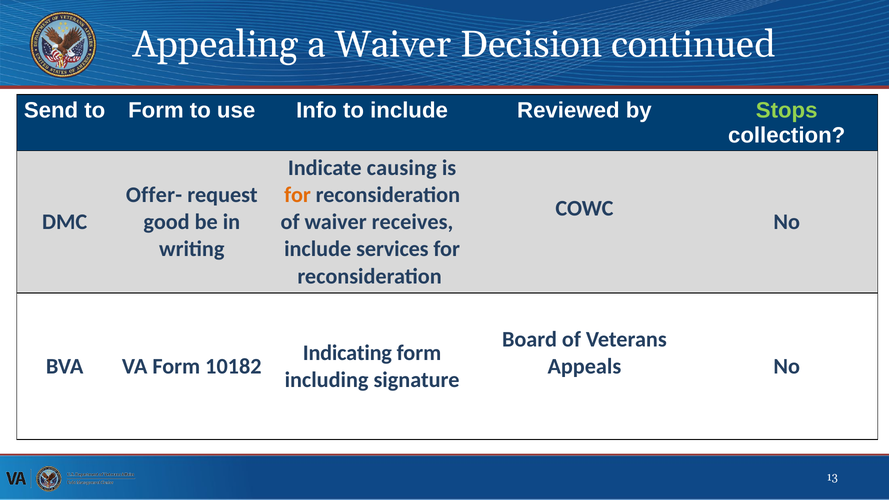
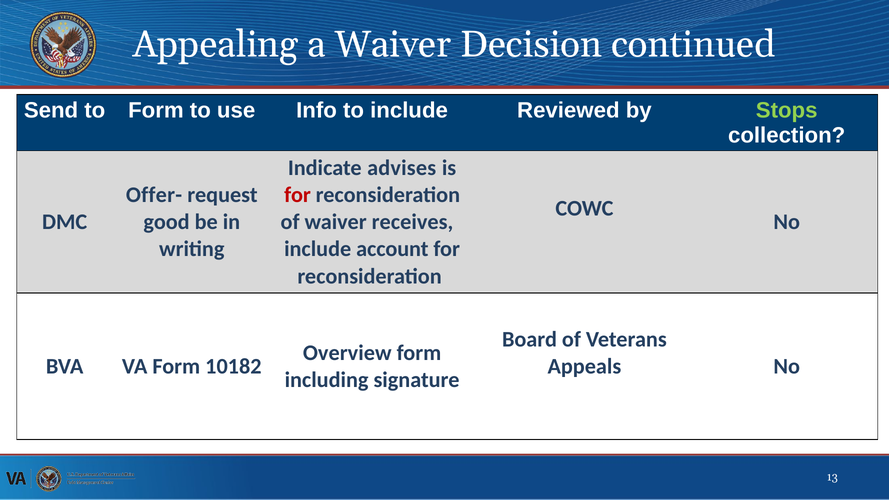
causing: causing -> advises
for at (297, 195) colour: orange -> red
services: services -> account
Indicating: Indicating -> Overview
